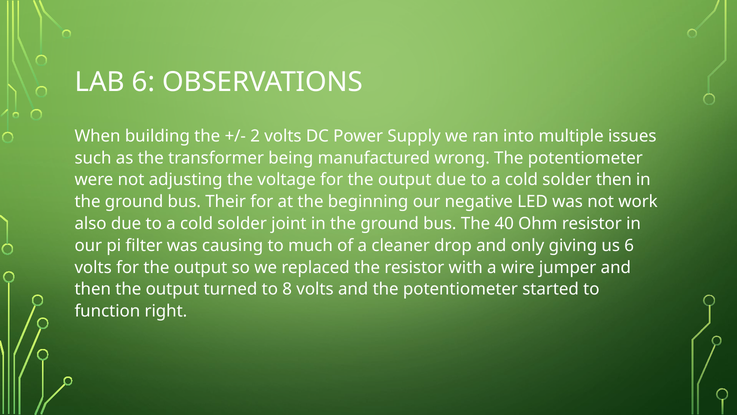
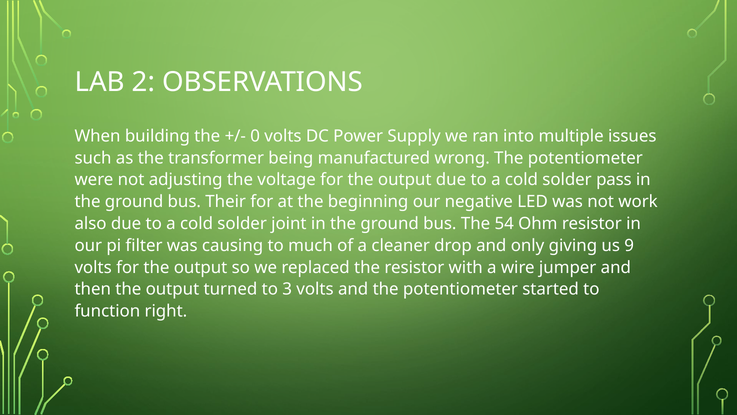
LAB 6: 6 -> 2
2: 2 -> 0
solder then: then -> pass
40: 40 -> 54
us 6: 6 -> 9
8: 8 -> 3
